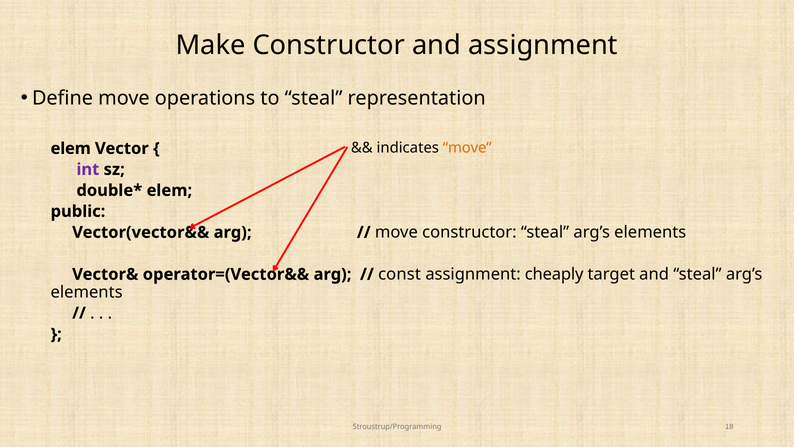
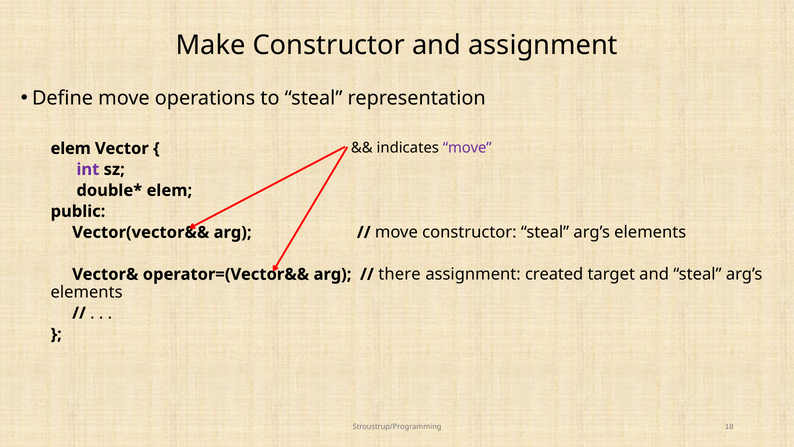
move at (467, 148) colour: orange -> purple
const: const -> there
cheaply: cheaply -> created
